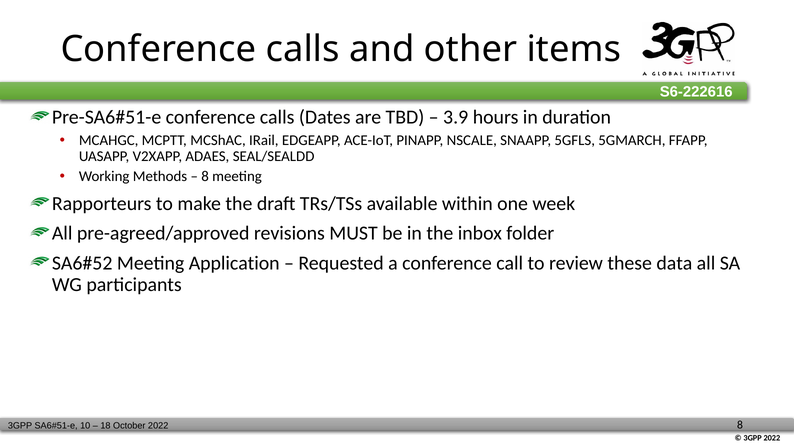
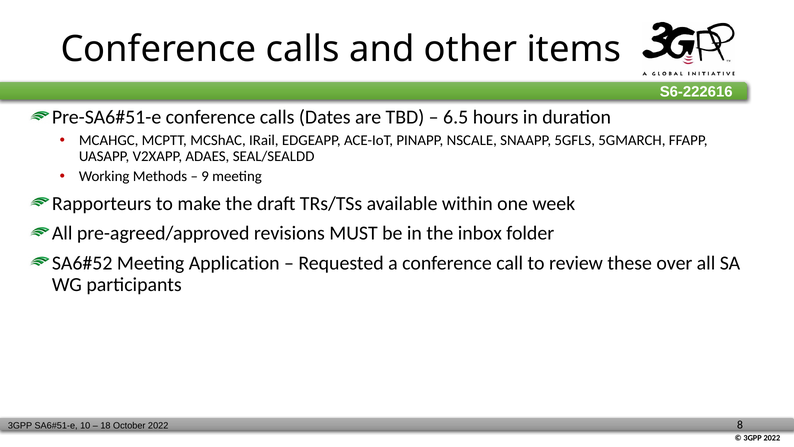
3.9: 3.9 -> 6.5
8 at (205, 176): 8 -> 9
data: data -> over
